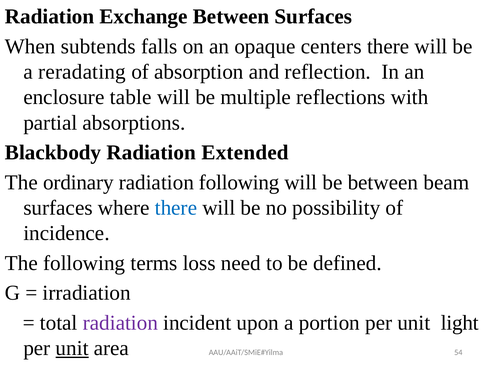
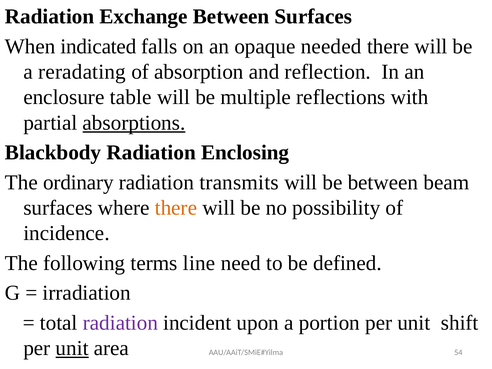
subtends: subtends -> indicated
centers: centers -> needed
absorptions underline: none -> present
Extended: Extended -> Enclosing
radiation following: following -> transmits
there at (176, 208) colour: blue -> orange
loss: loss -> line
light: light -> shift
